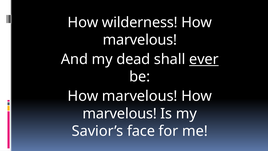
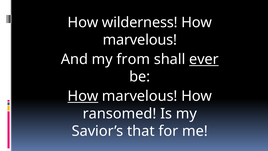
dead: dead -> from
How at (83, 96) underline: none -> present
marvelous at (120, 113): marvelous -> ransomed
face: face -> that
